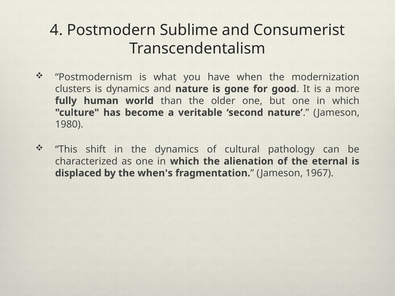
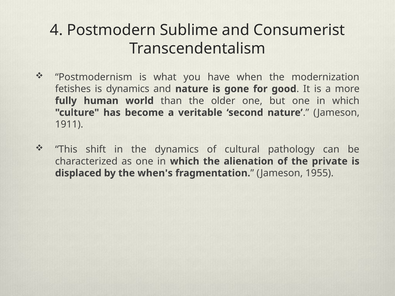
clusters: clusters -> fetishes
1980: 1980 -> 1911
eternal: eternal -> private
1967: 1967 -> 1955
